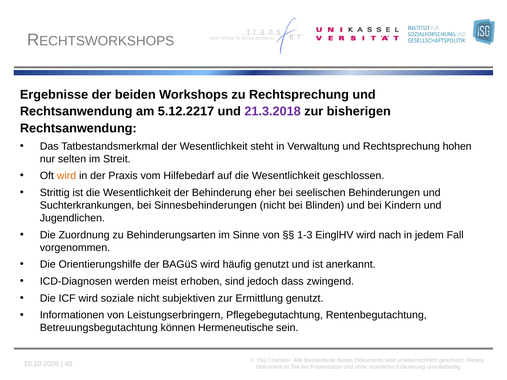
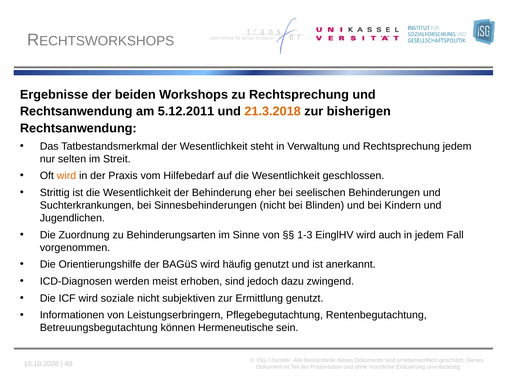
5.12.2217: 5.12.2217 -> 5.12.2011
21.3.2018 colour: purple -> orange
Rechtsprechung hohen: hohen -> jedem
nach: nach -> auch
dass: dass -> dazu
